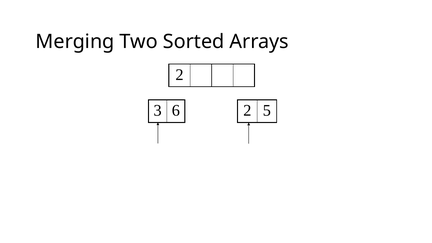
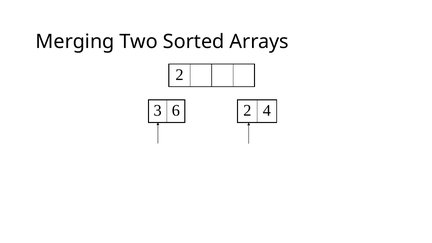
5: 5 -> 4
